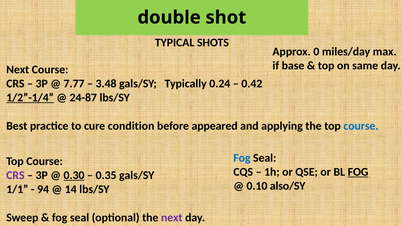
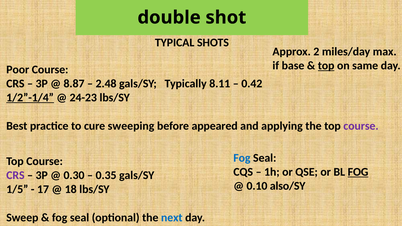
0: 0 -> 2
top at (326, 66) underline: none -> present
Next at (18, 70): Next -> Poor
7.77: 7.77 -> 8.87
3.48: 3.48 -> 2.48
0.24: 0.24 -> 8.11
24-87: 24-87 -> 24-23
condition: condition -> sweeping
course at (361, 126) colour: blue -> purple
0.30 underline: present -> none
1/1: 1/1 -> 1/5
94: 94 -> 17
14: 14 -> 18
next at (172, 218) colour: purple -> blue
